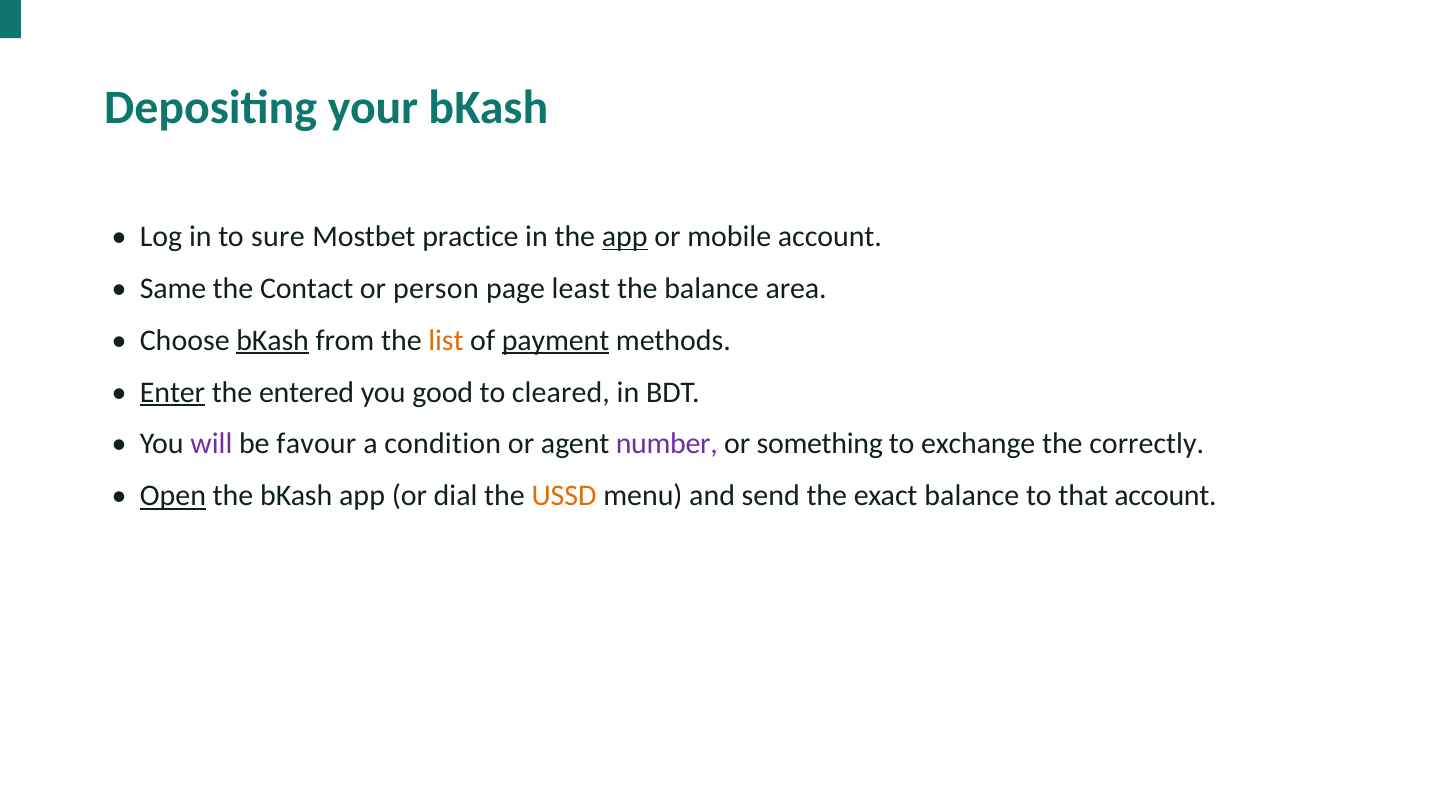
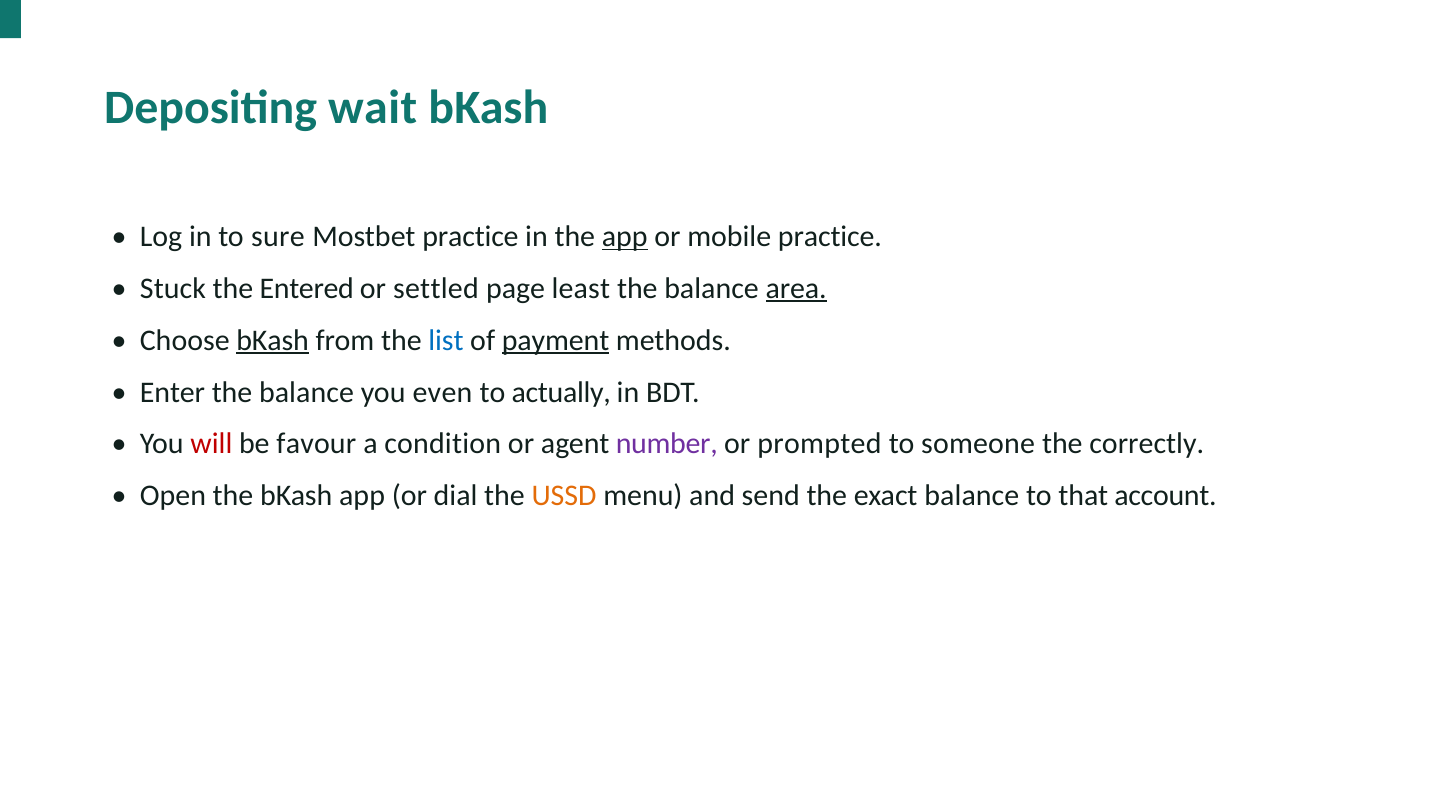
your: your -> wait
mobile account: account -> practice
Same: Same -> Stuck
Contact: Contact -> Entered
person: person -> settled
area underline: none -> present
list colour: orange -> blue
Enter underline: present -> none
entered at (307, 392): entered -> balance
good: good -> even
cleared: cleared -> actually
will colour: purple -> red
something: something -> prompted
exchange: exchange -> someone
Open underline: present -> none
